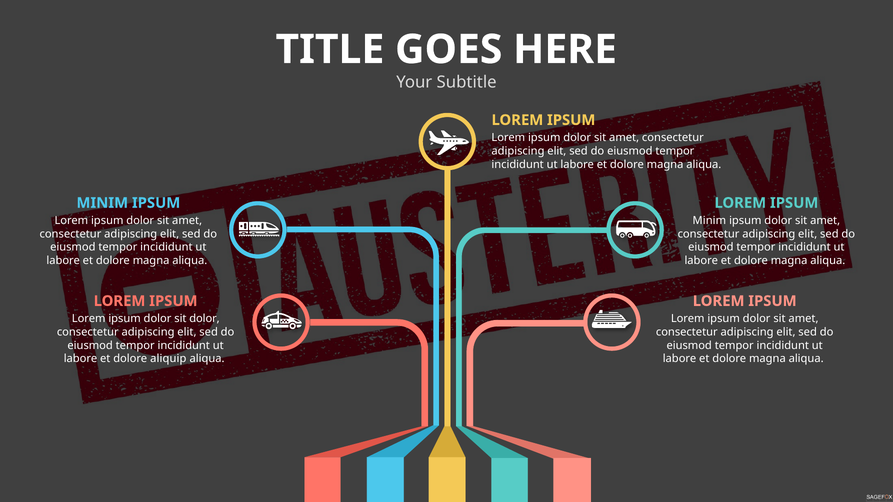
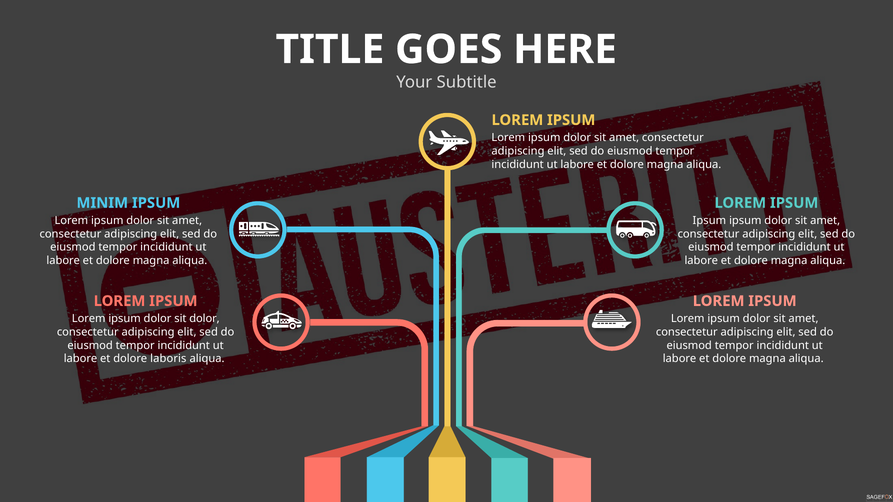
Minim at (709, 221): Minim -> Ipsum
aliquip: aliquip -> laboris
